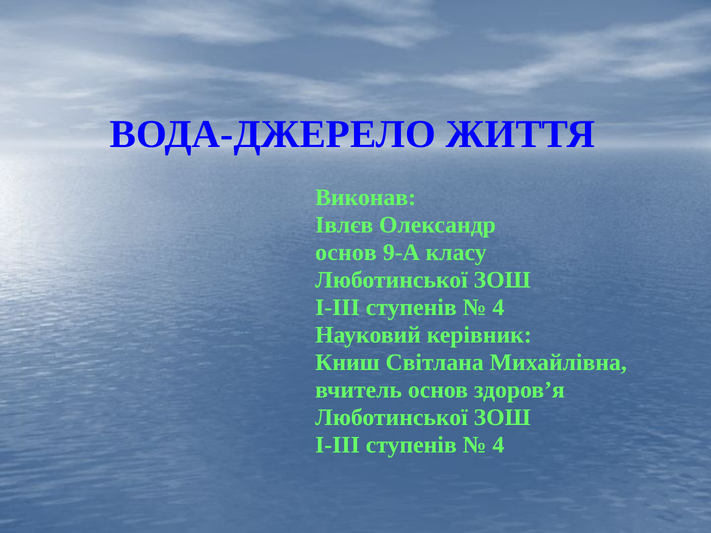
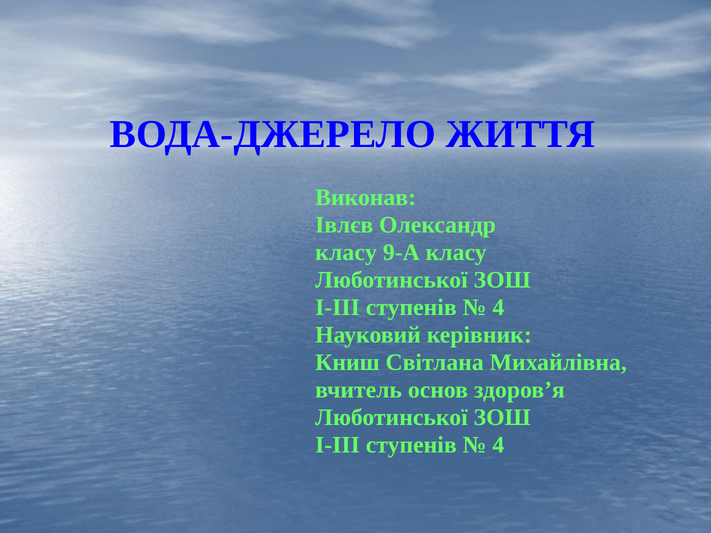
основ at (346, 253): основ -> класу
